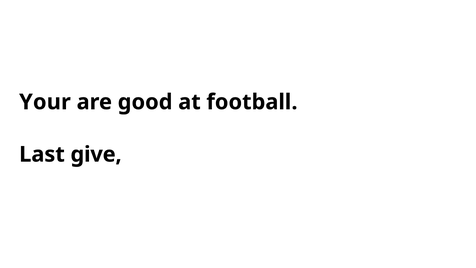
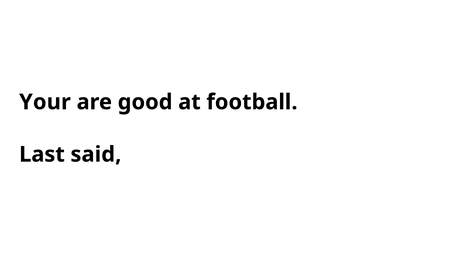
give: give -> said
